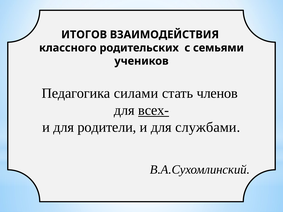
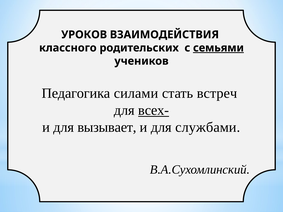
ИТОГОВ: ИТОГОВ -> УРОКОВ
семьями underline: none -> present
членов: членов -> встреч
родители: родители -> вызывает
